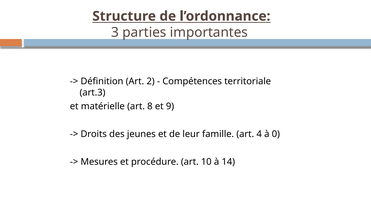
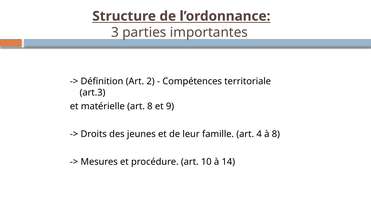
à 0: 0 -> 8
